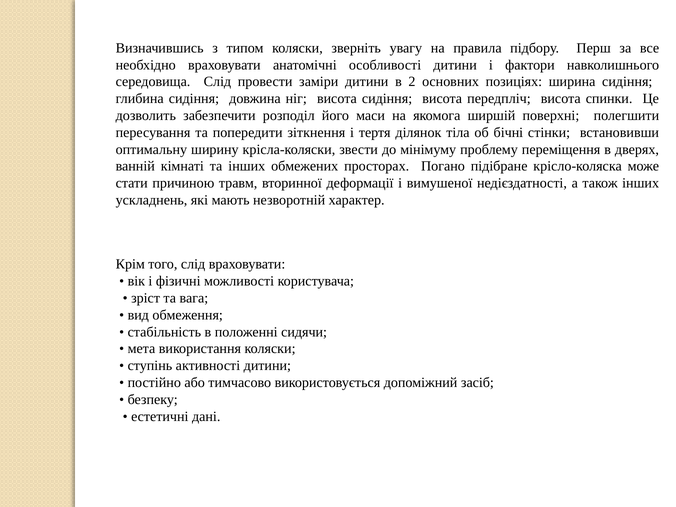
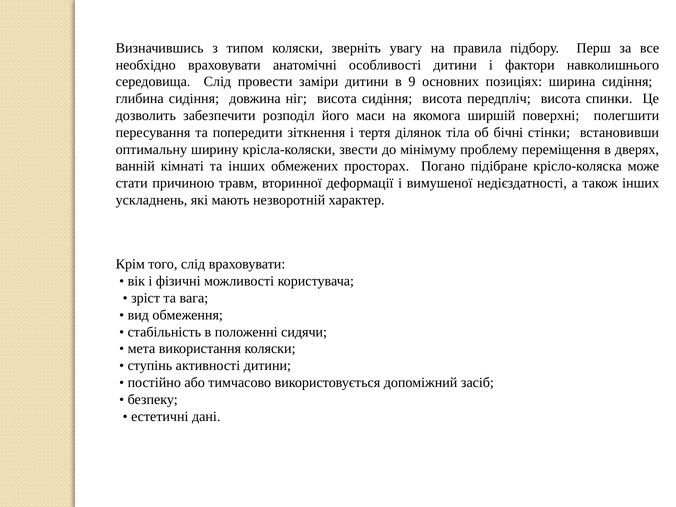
2: 2 -> 9
